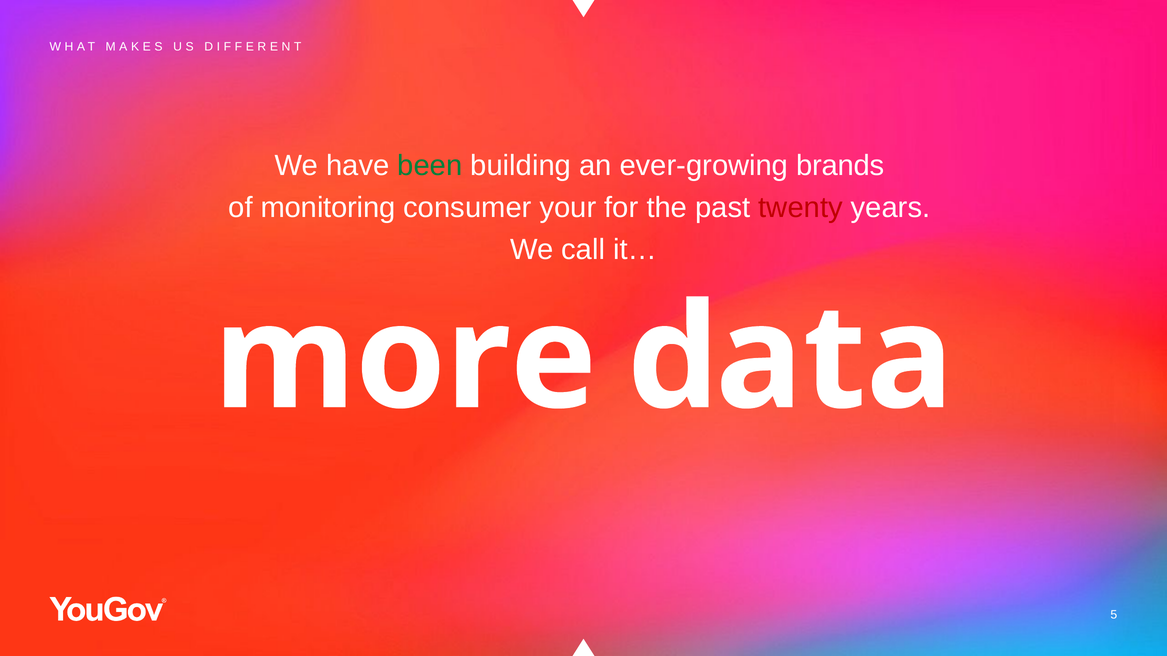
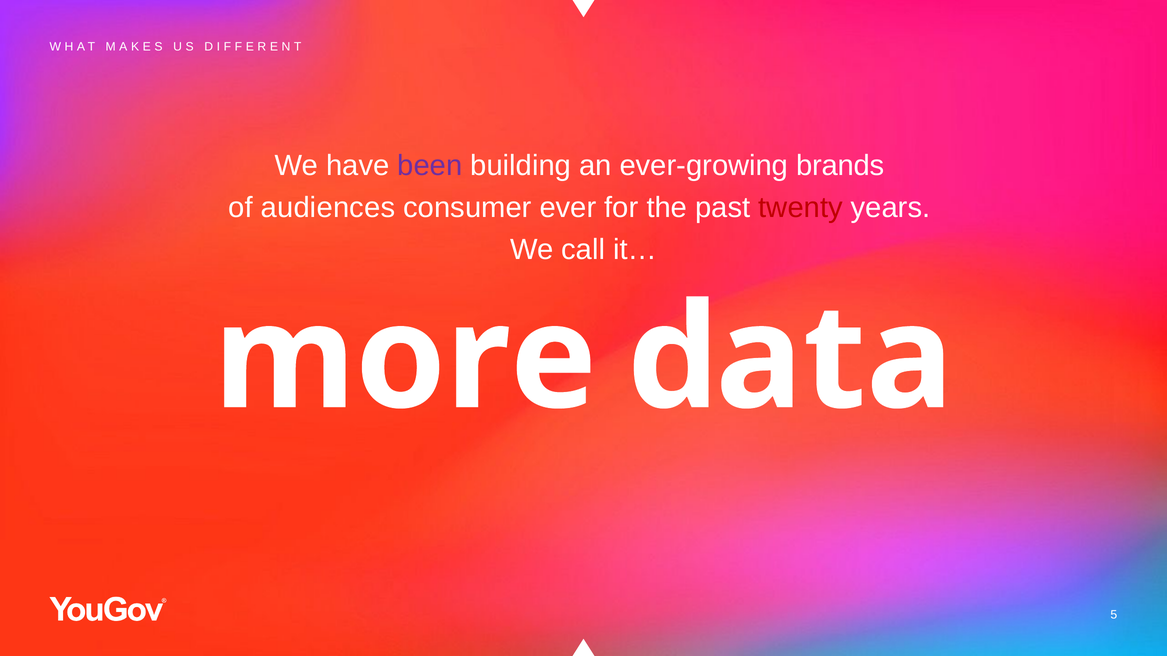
been colour: green -> purple
monitoring: monitoring -> audiences
your: your -> ever
